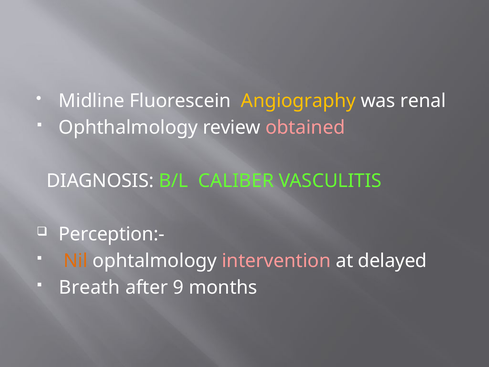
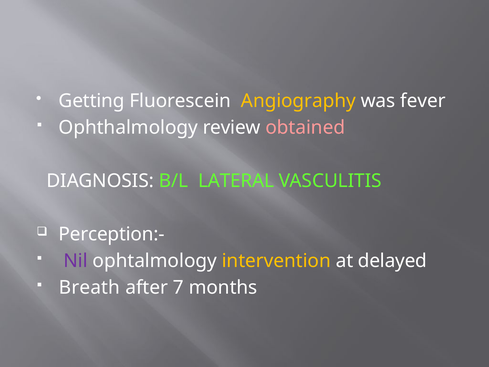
Midline: Midline -> Getting
renal: renal -> fever
CALIBER: CALIBER -> LATERAL
Nil colour: orange -> purple
intervention colour: pink -> yellow
9: 9 -> 7
